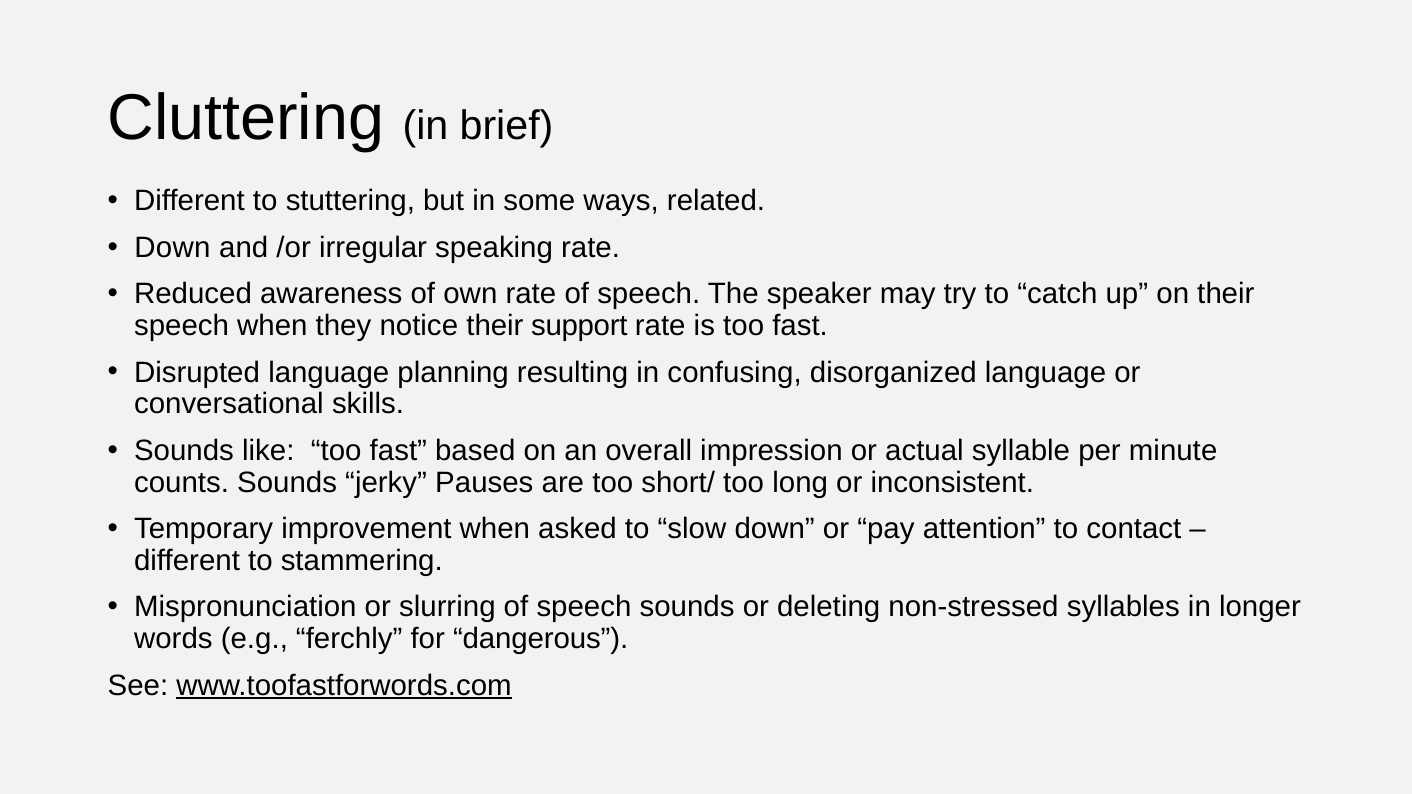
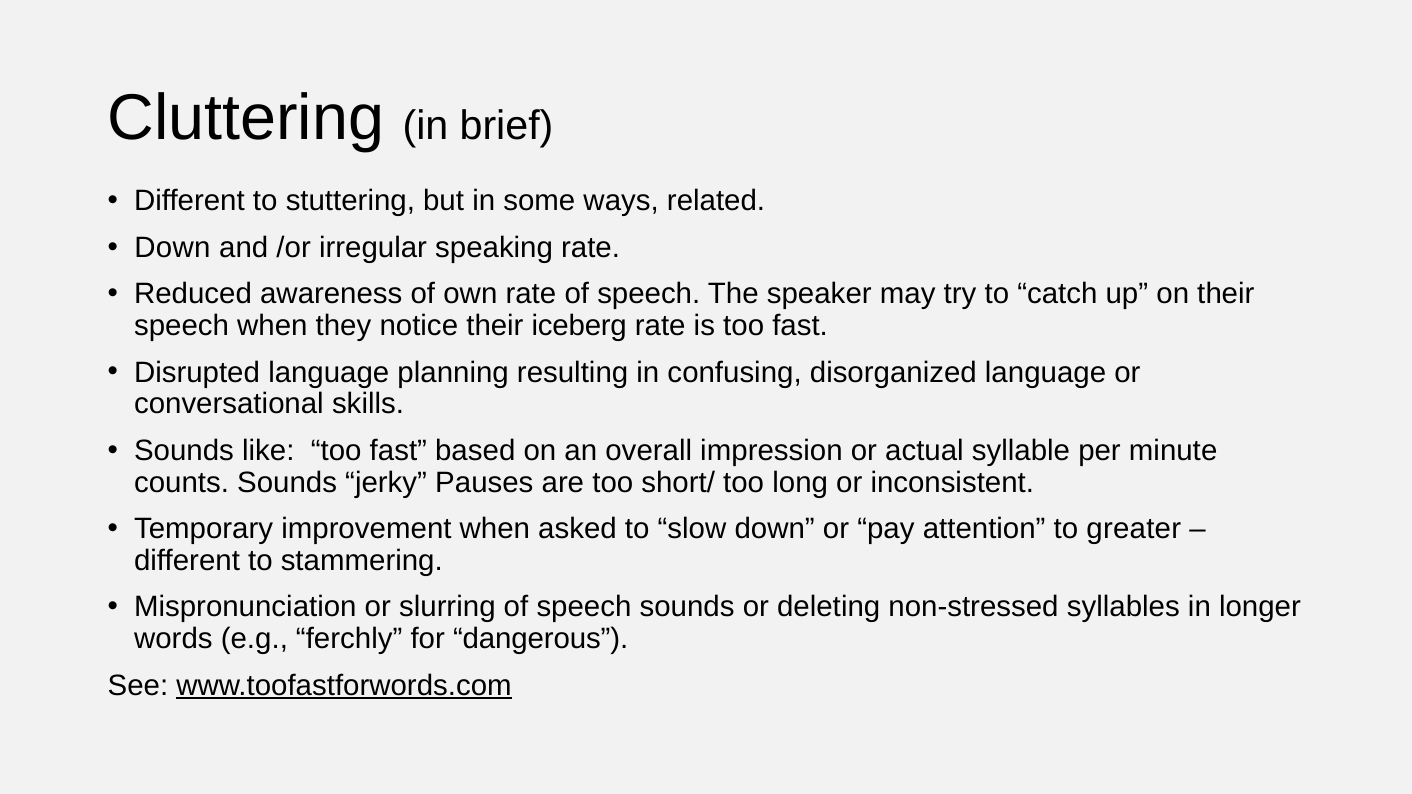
support: support -> iceberg
contact: contact -> greater
